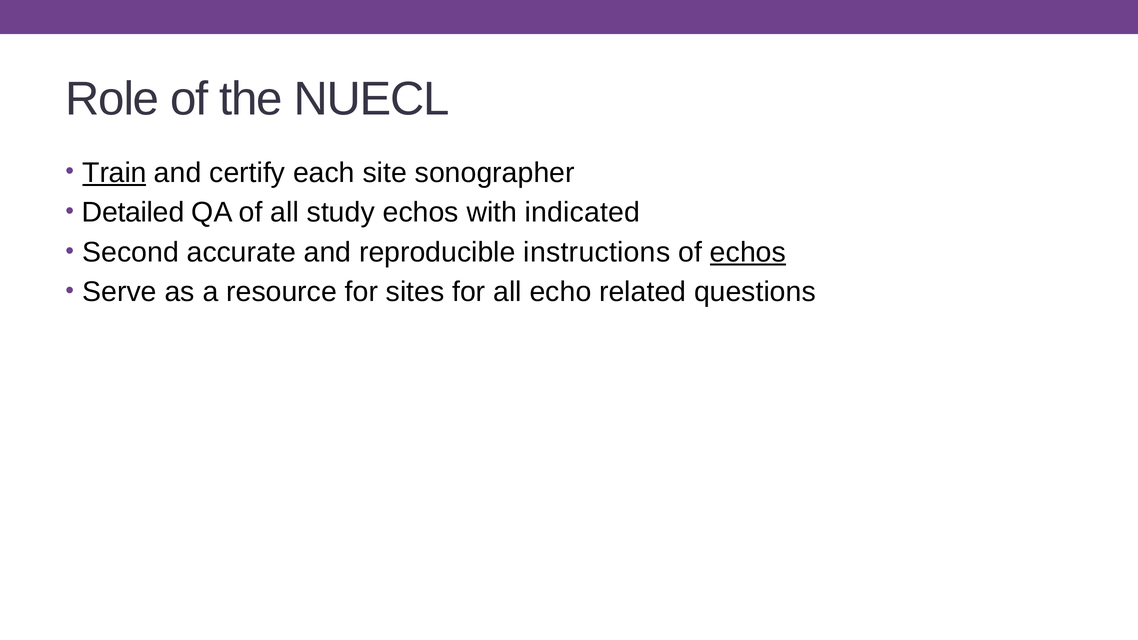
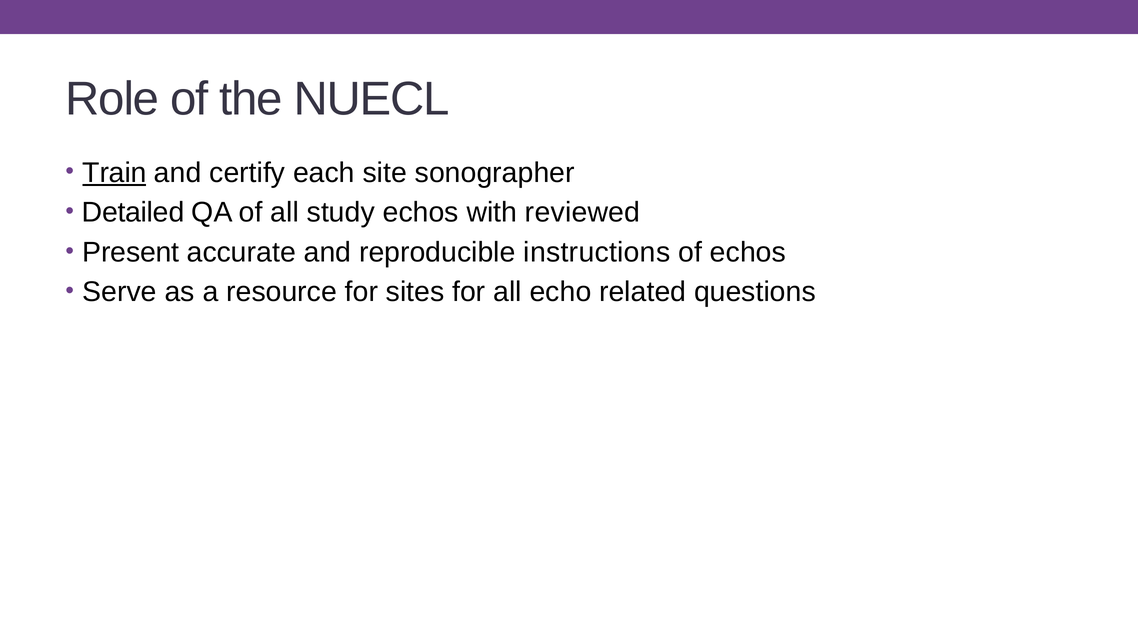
indicated: indicated -> reviewed
Second: Second -> Present
echos at (748, 252) underline: present -> none
